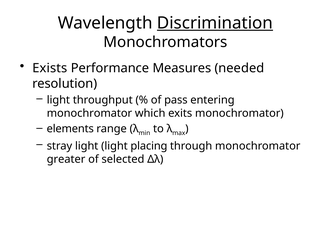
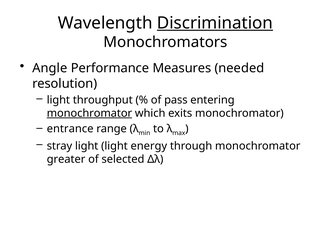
Exists: Exists -> Angle
monochromator at (89, 113) underline: none -> present
elements: elements -> entrance
placing: placing -> energy
